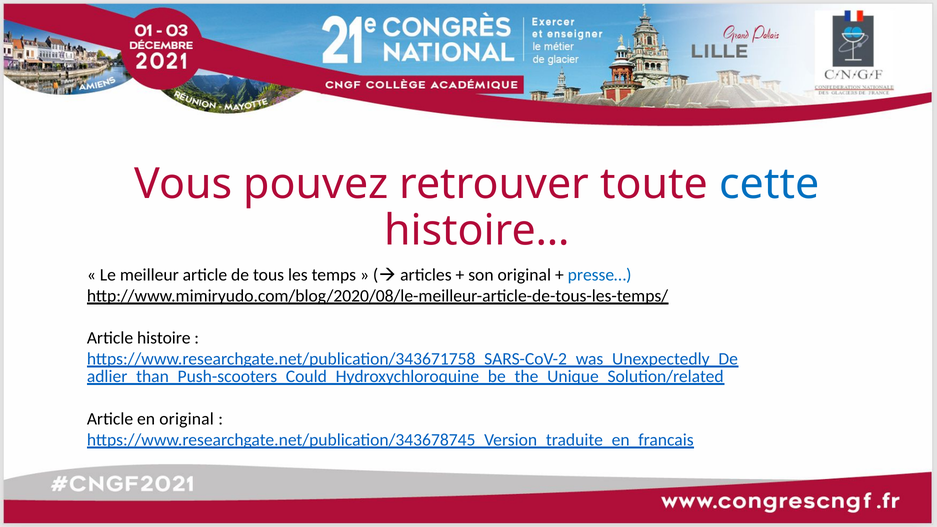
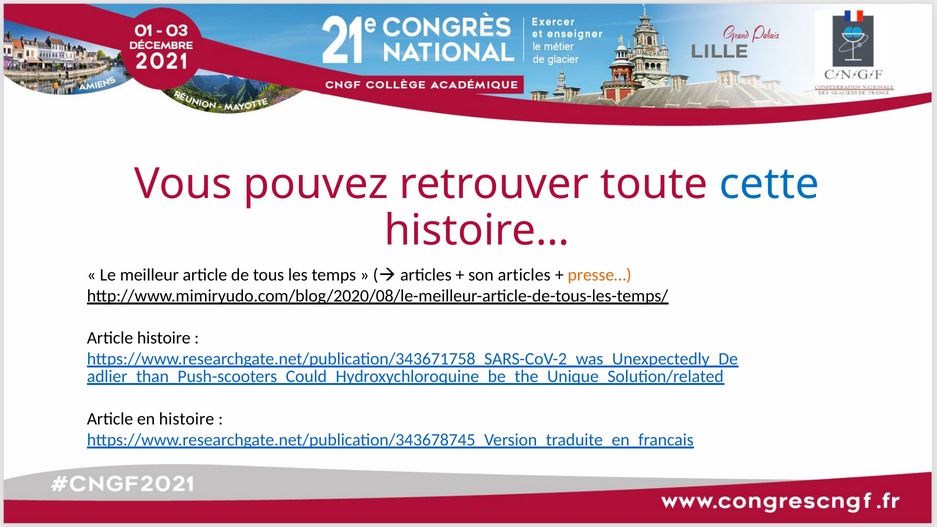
son original: original -> articles
presse… colour: blue -> orange
en original: original -> histoire
